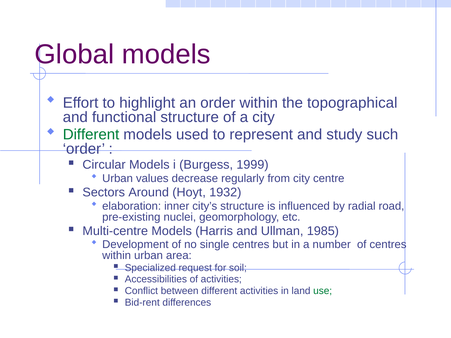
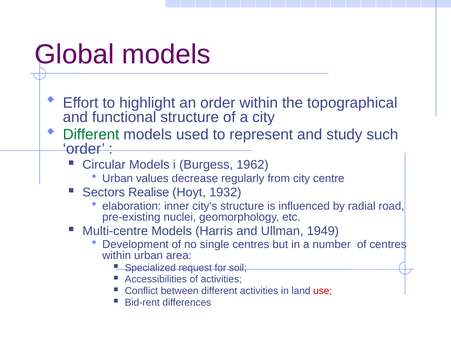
1999: 1999 -> 1962
Around: Around -> Realise
1985: 1985 -> 1949
use colour: green -> red
